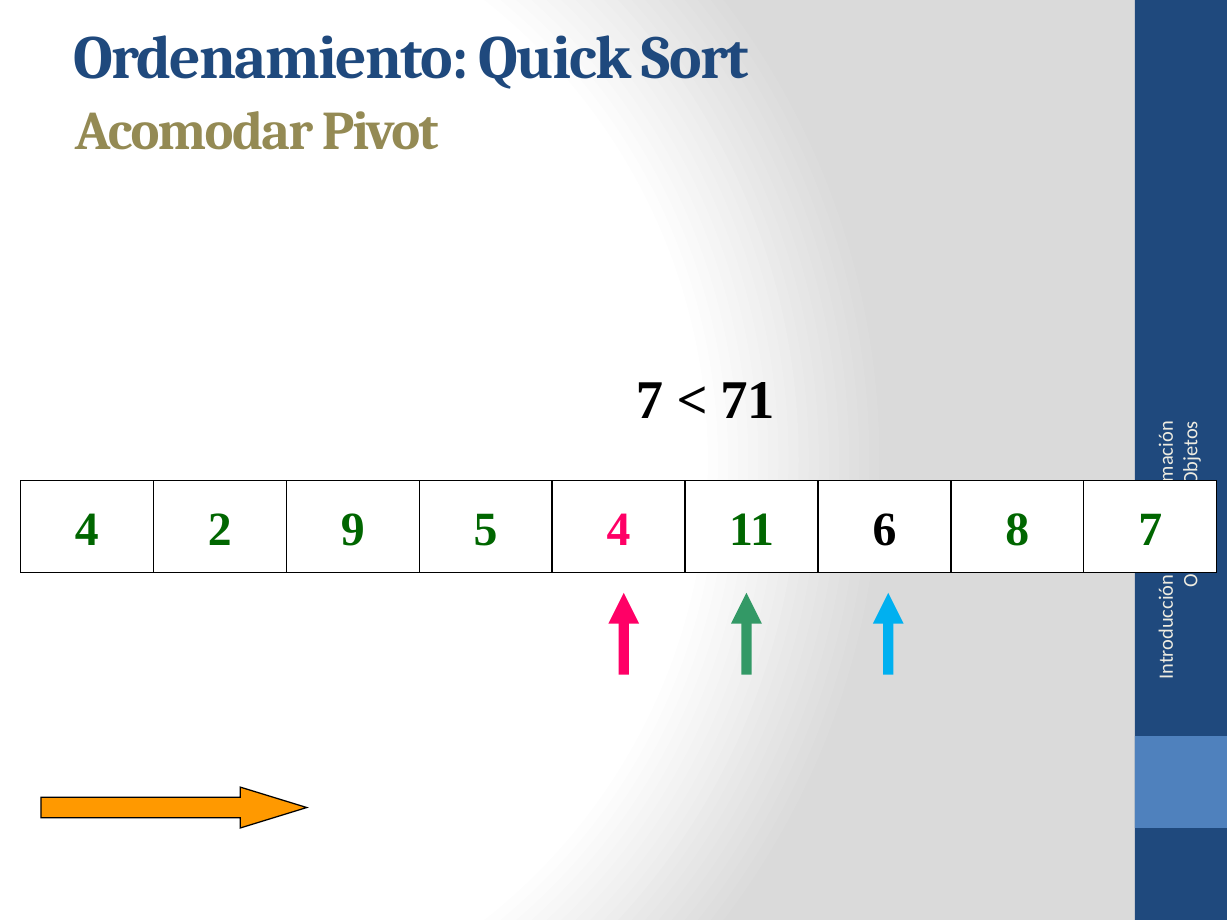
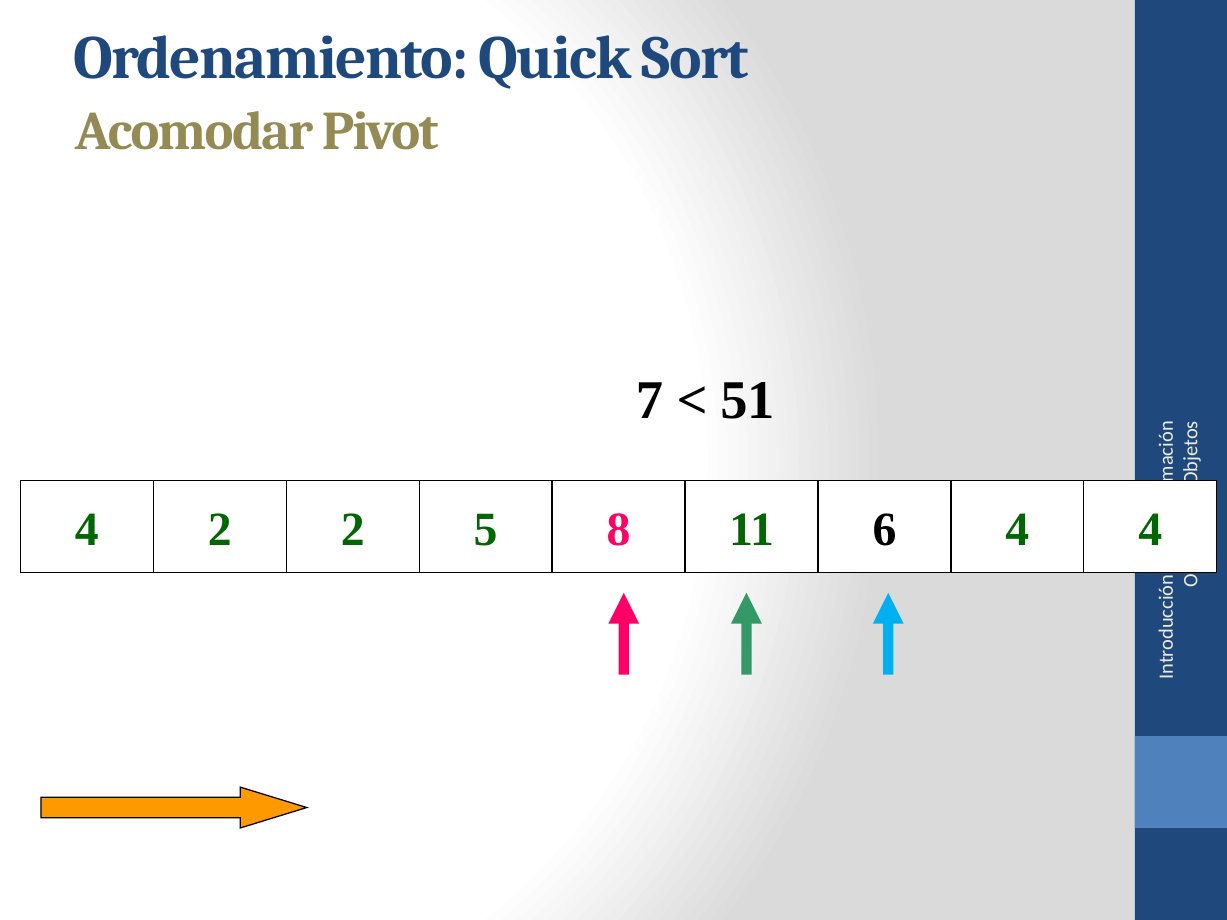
71: 71 -> 51
2 9: 9 -> 2
5 4: 4 -> 8
6 8: 8 -> 4
7 at (1150, 530): 7 -> 4
